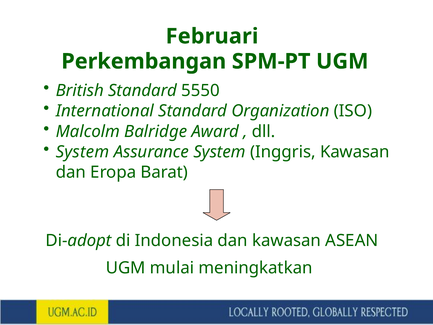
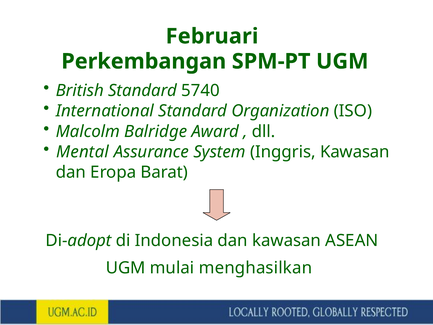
5550: 5550 -> 5740
System at (82, 152): System -> Mental
meningkatkan: meningkatkan -> menghasilkan
